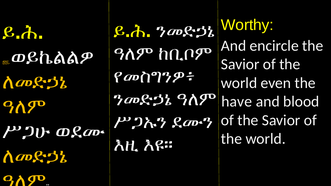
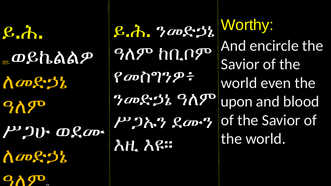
have: have -> upon
